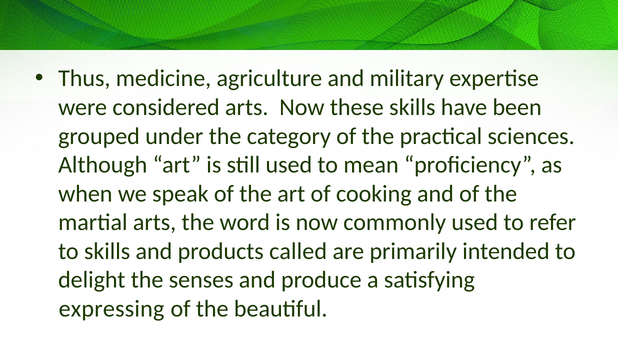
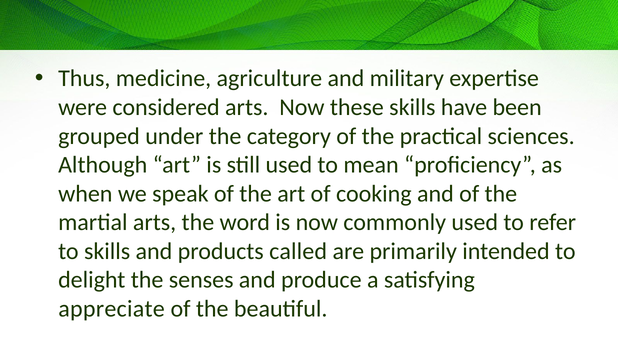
expressing: expressing -> appreciate
